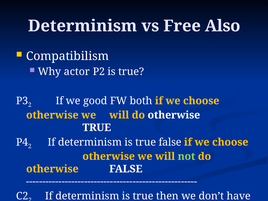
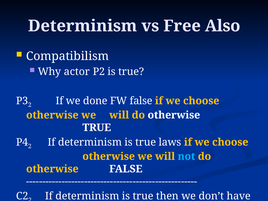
good: good -> done
FW both: both -> false
true false: false -> laws
not colour: light green -> light blue
